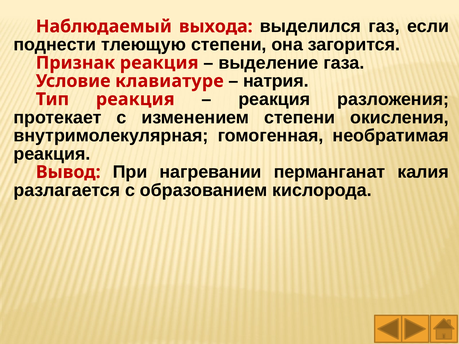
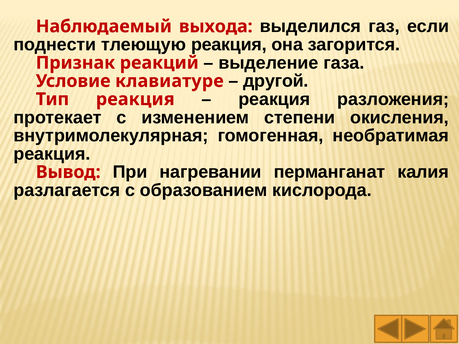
тлеющую степени: степени -> реакция
Признак реакция: реакция -> реакций
натрия: натрия -> другой
